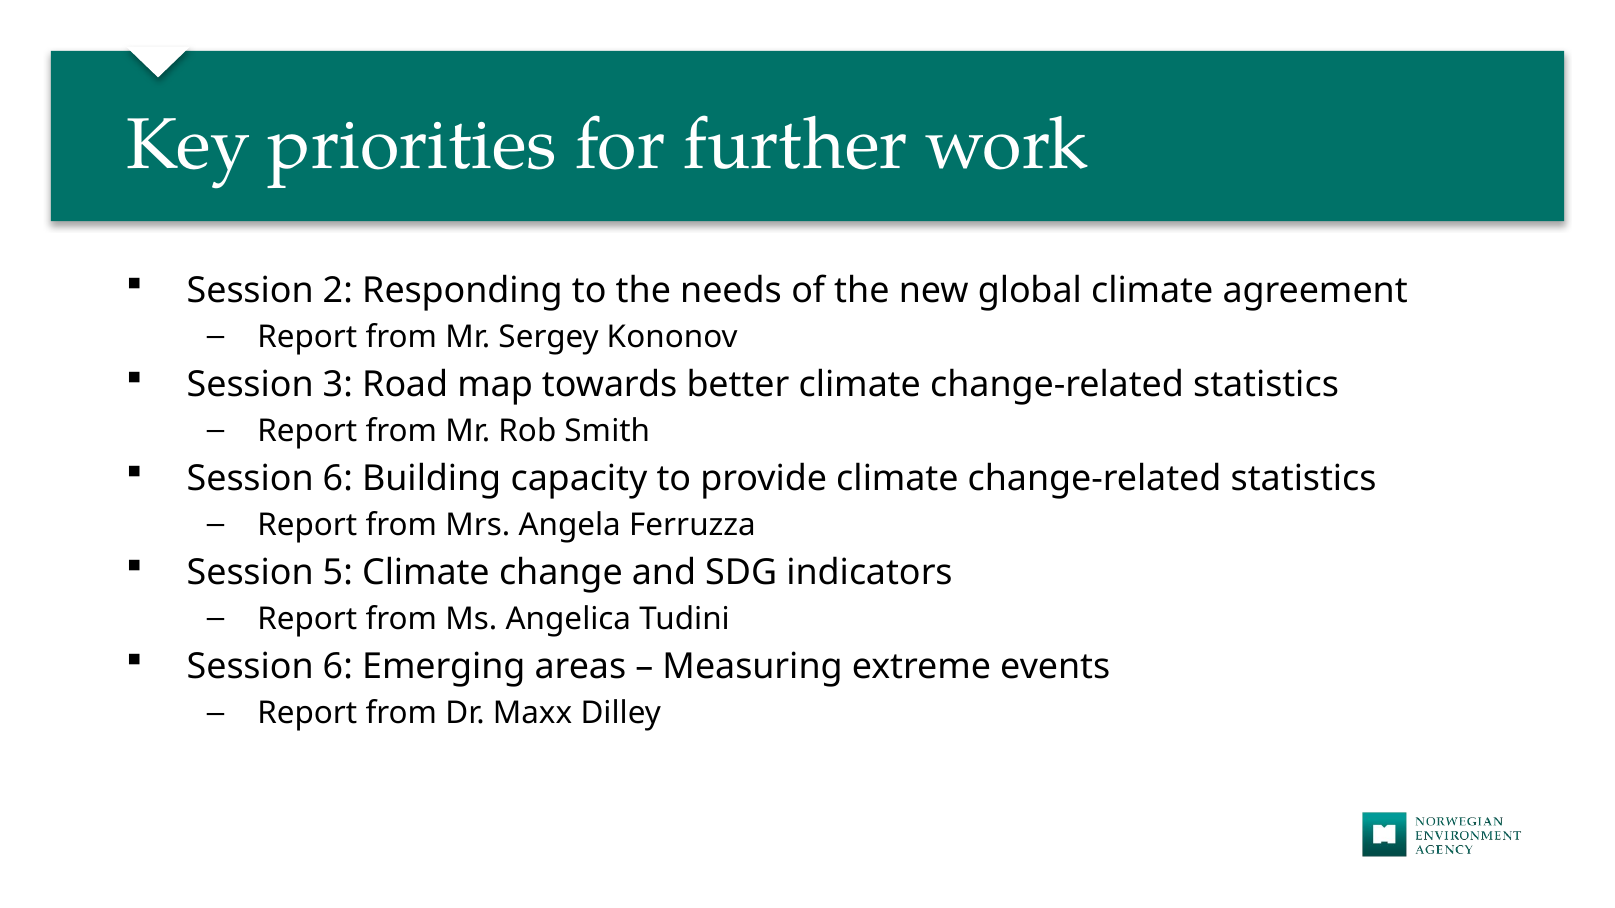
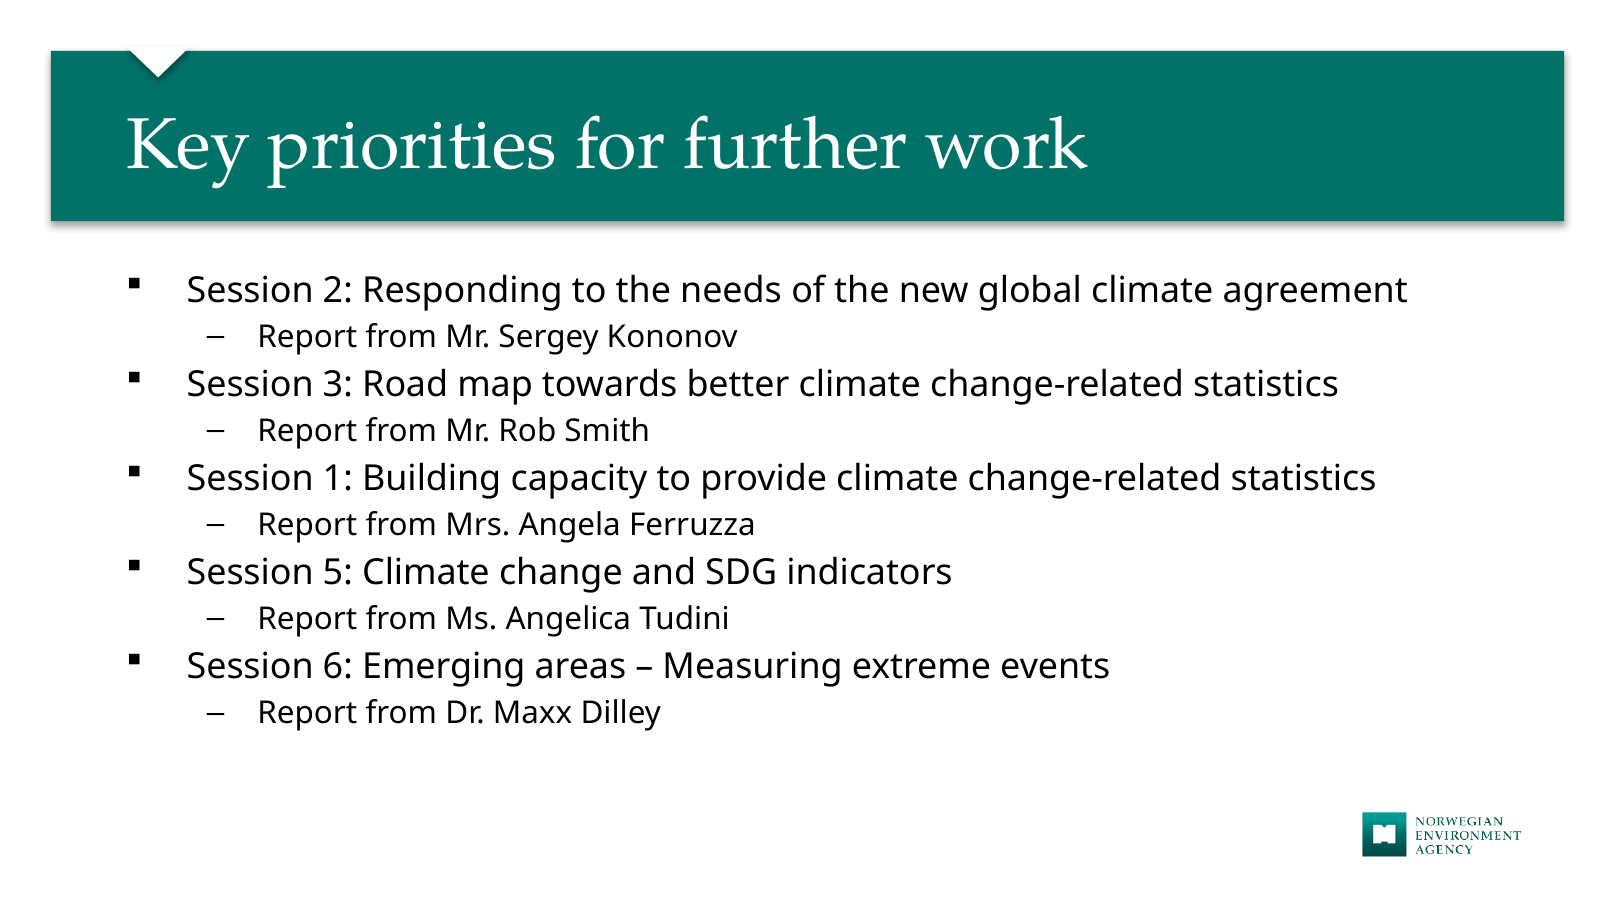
6 at (338, 479): 6 -> 1
